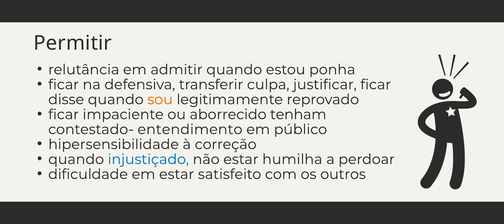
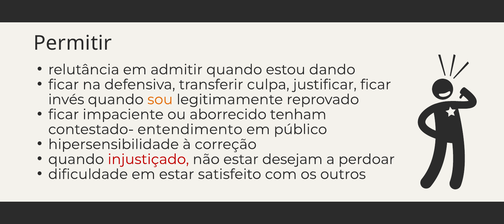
ponha: ponha -> dando
disse: disse -> invés
injustiçado colour: blue -> red
humilha: humilha -> desejam
